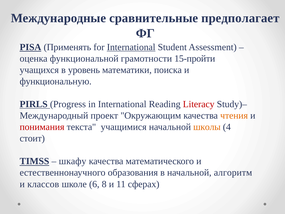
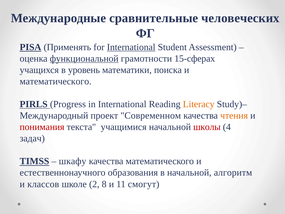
предполагает: предполагает -> человеческих
функциональной underline: none -> present
15-пройти: 15-пройти -> 15-сферах
функциональную at (56, 81): функциональную -> математического
Literacy colour: red -> orange
Окружающим: Окружающим -> Современном
школы colour: orange -> red
стоит: стоит -> задач
6: 6 -> 2
сферах: сферах -> смогут
